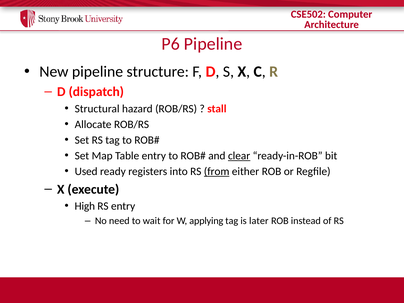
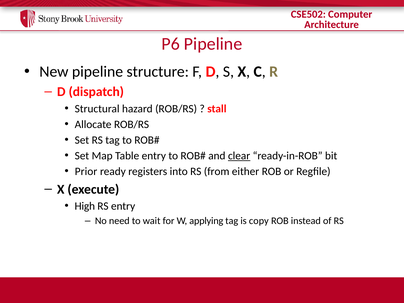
Used: Used -> Prior
from underline: present -> none
later: later -> copy
